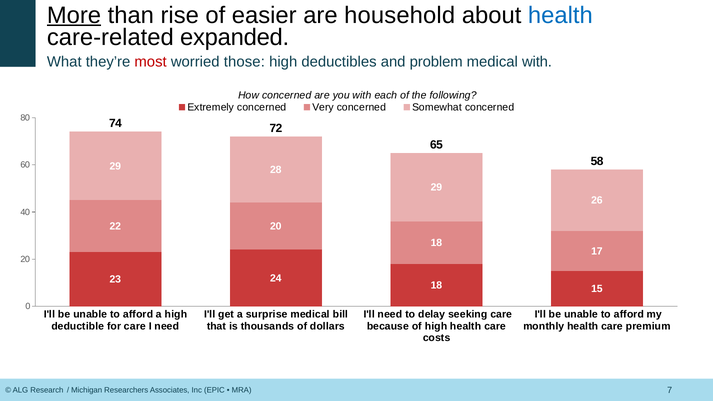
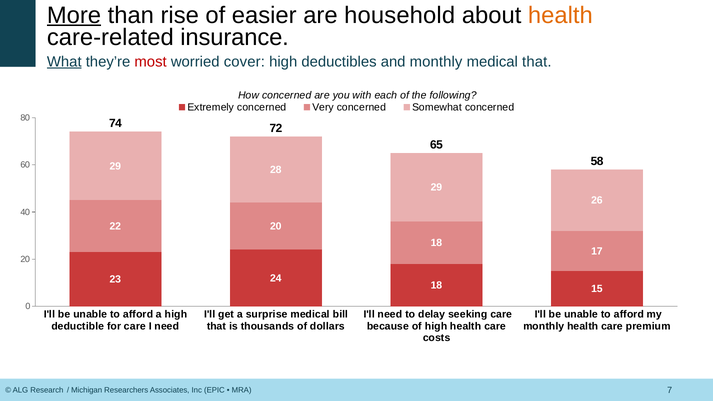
health at (560, 15) colour: blue -> orange
expanded: expanded -> insurance
What underline: none -> present
those: those -> cover
and problem: problem -> monthly
medical with: with -> that
